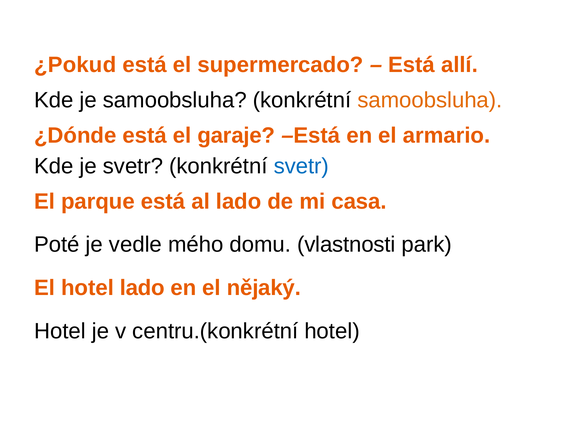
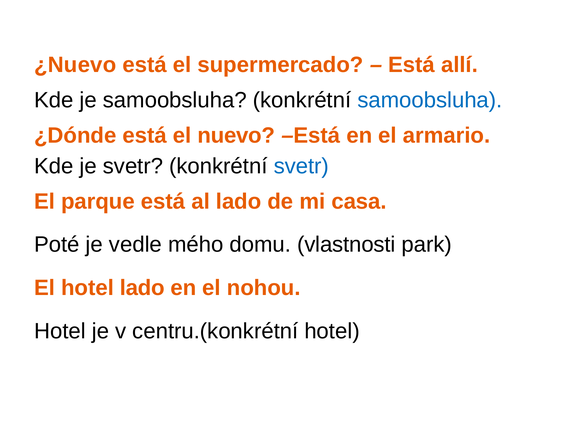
¿Pokud: ¿Pokud -> ¿Nuevo
samoobsluha at (430, 100) colour: orange -> blue
garaje: garaje -> nuevo
nějaký: nějaký -> nohou
